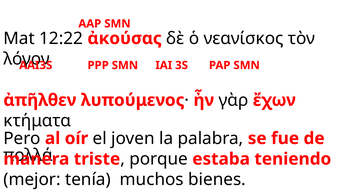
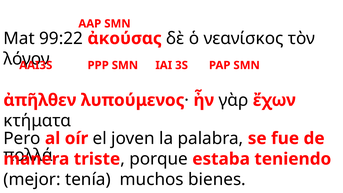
12:22: 12:22 -> 99:22
